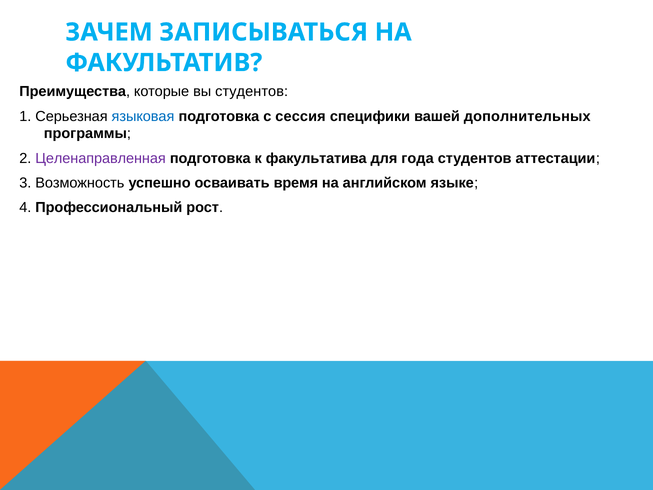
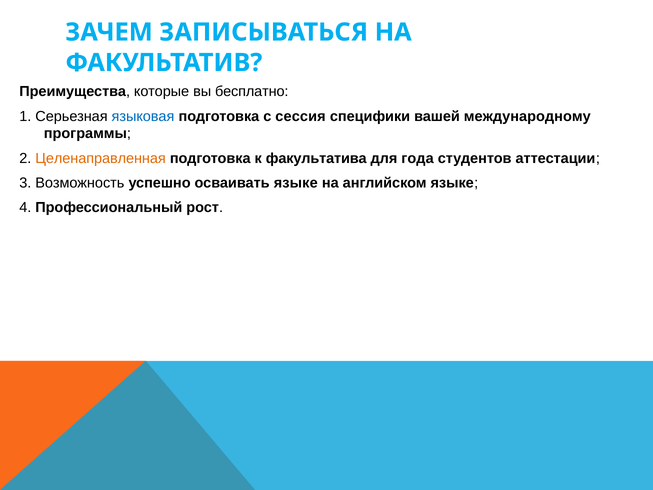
вы студентов: студентов -> бесплатно
дополнительных: дополнительных -> международному
Целенаправленная colour: purple -> orange
осваивать время: время -> языке
